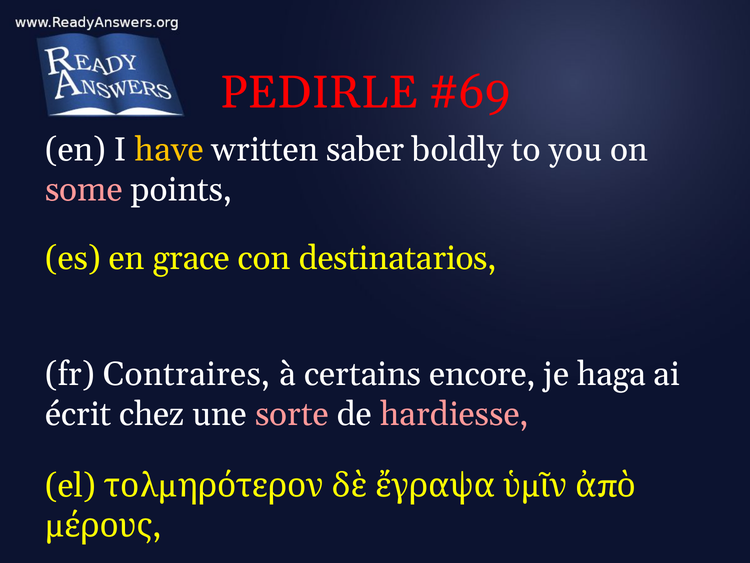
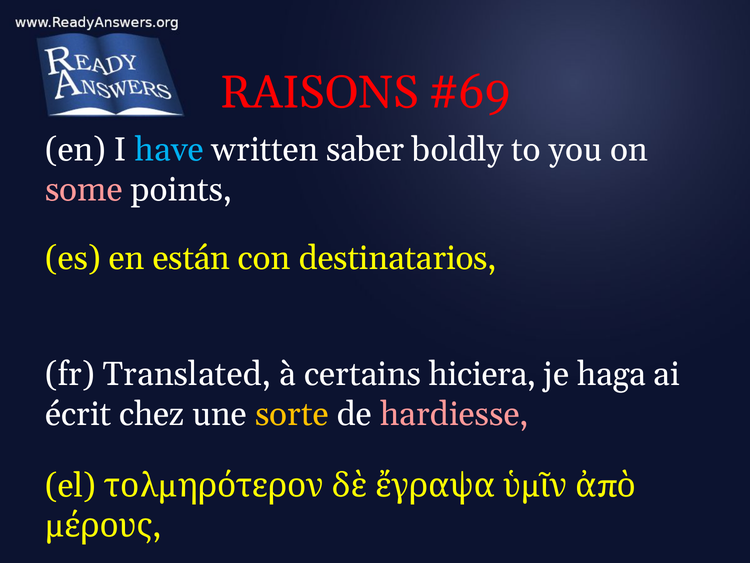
PEDIRLE: PEDIRLE -> RAISONS
have colour: yellow -> light blue
grace: grace -> están
Contraires: Contraires -> Translated
encore: encore -> hiciera
sorte colour: pink -> yellow
